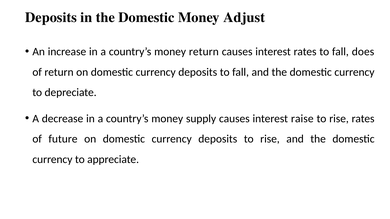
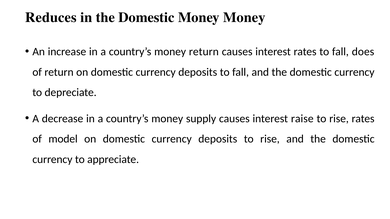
Deposits at (51, 17): Deposits -> Reduces
Money Adjust: Adjust -> Money
future: future -> model
